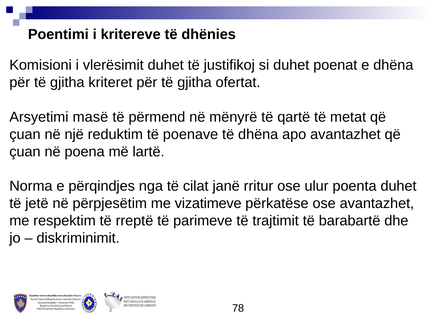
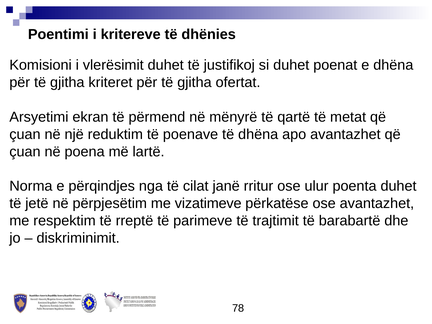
masë: masë -> ekran
